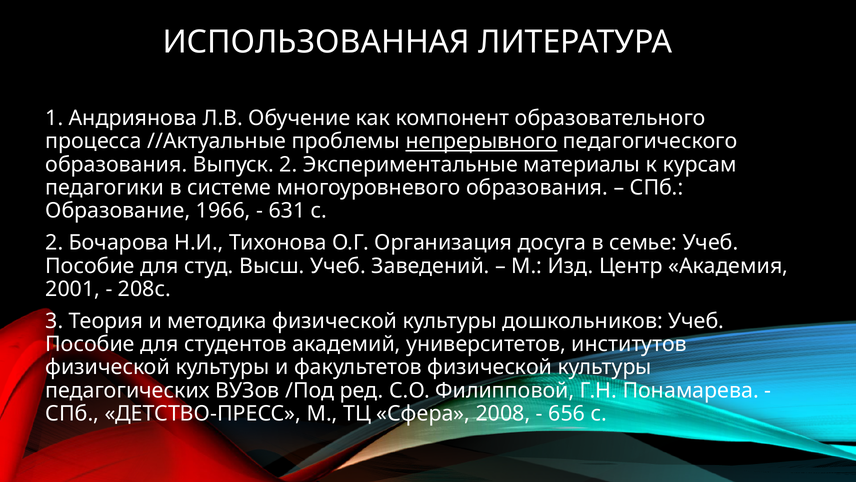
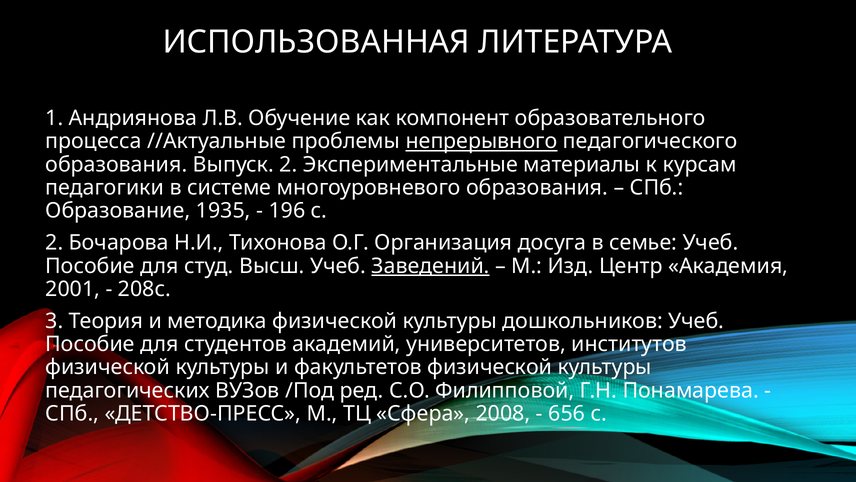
1966: 1966 -> 1935
631: 631 -> 196
Заведений underline: none -> present
